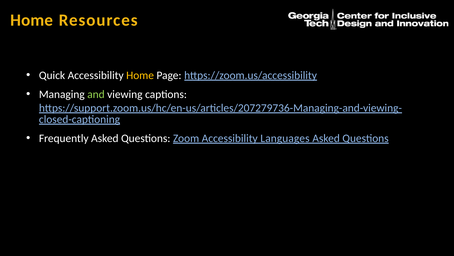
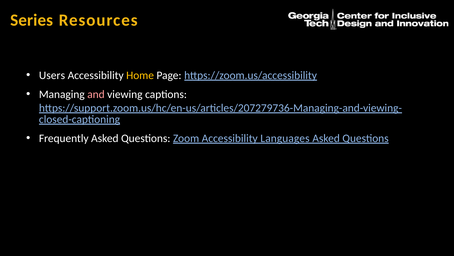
Home at (32, 20): Home -> Series
Quick: Quick -> Users
and colour: light green -> pink
